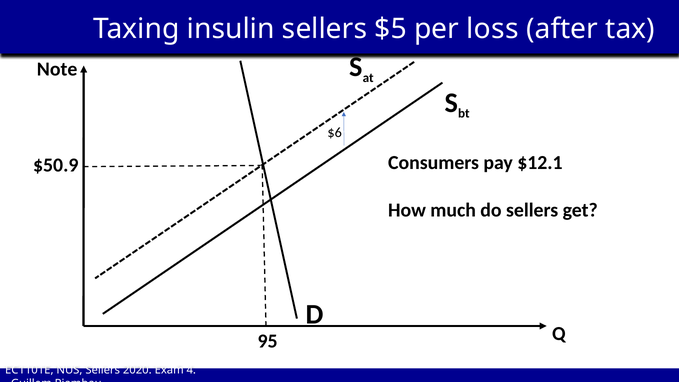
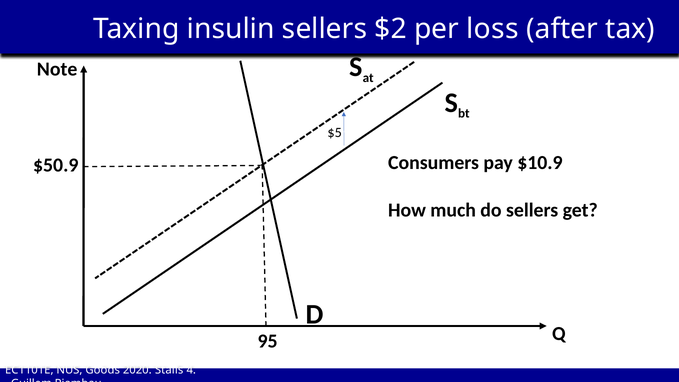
$5: $5 -> $2
$6: $6 -> $5
$12.1: $12.1 -> $10.9
NUS Sellers: Sellers -> Goods
Exam: Exam -> Stalls
